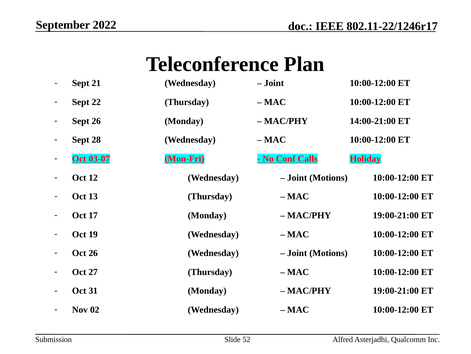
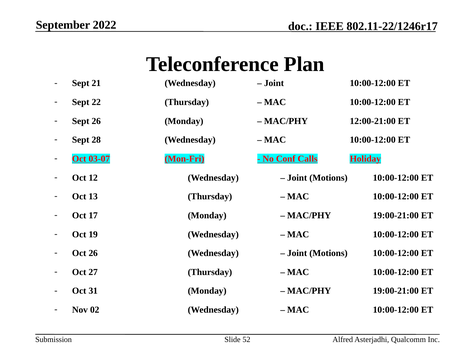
14:00-21:00: 14:00-21:00 -> 12:00-21:00
